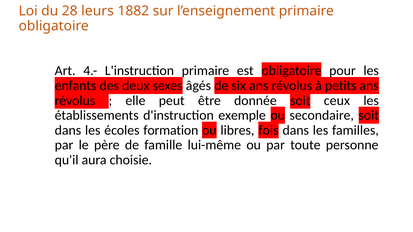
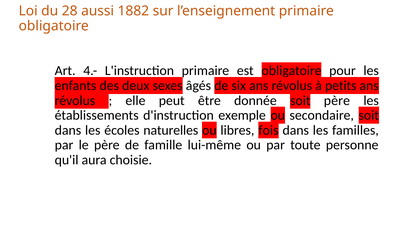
leurs: leurs -> aussi
soit ceux: ceux -> père
formation: formation -> naturelles
